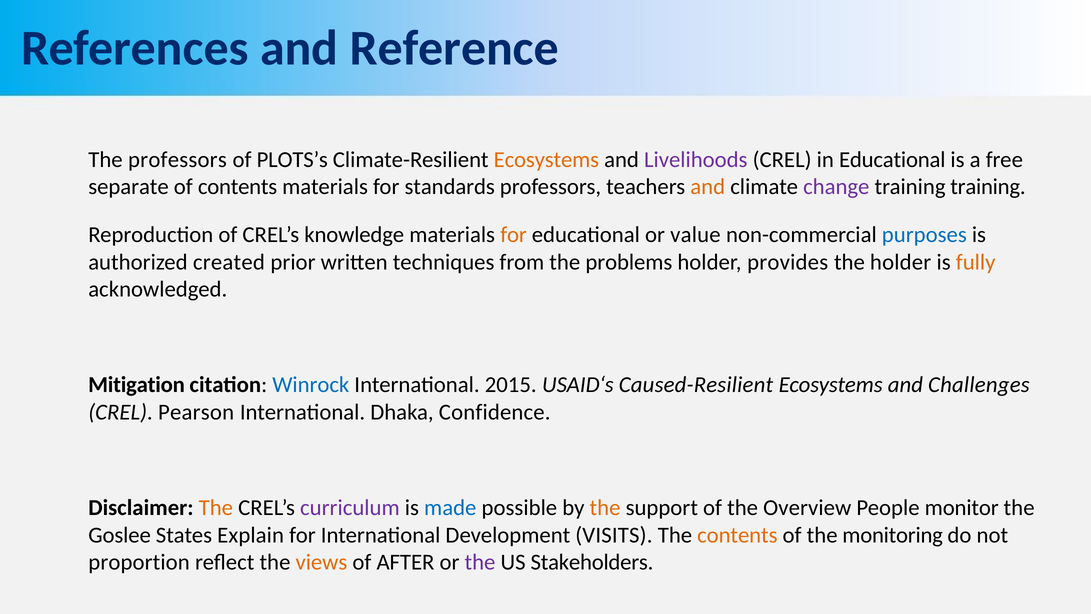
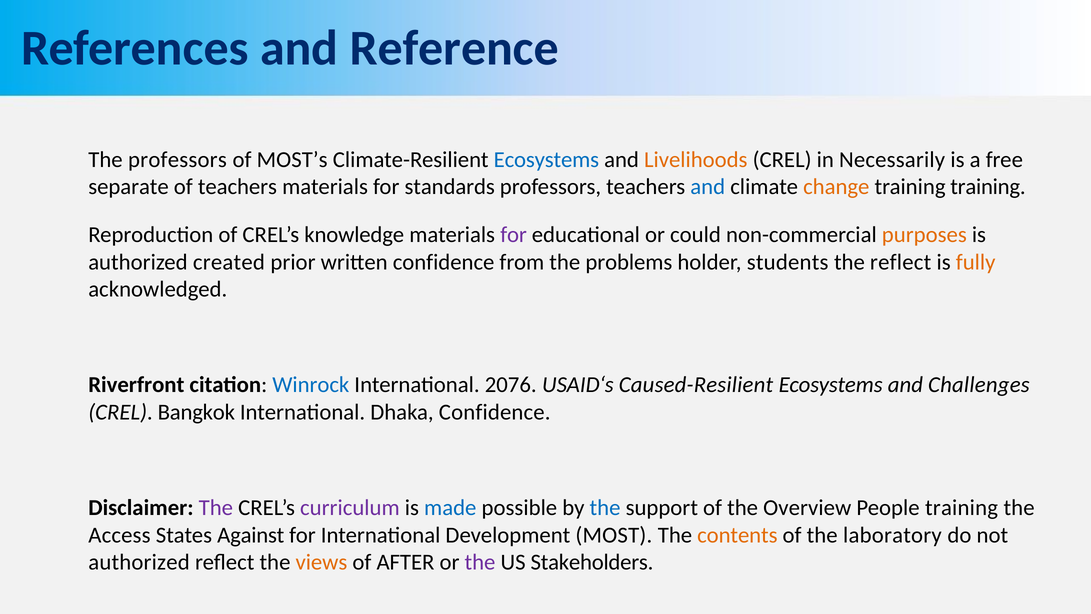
PLOTS’s: PLOTS’s -> MOST’s
Ecosystems at (546, 160) colour: orange -> blue
Livelihoods colour: purple -> orange
in Educational: Educational -> Necessarily
of contents: contents -> teachers
and at (708, 187) colour: orange -> blue
change colour: purple -> orange
for at (514, 235) colour: orange -> purple
value: value -> could
purposes colour: blue -> orange
written techniques: techniques -> confidence
provides: provides -> students
the holder: holder -> reflect
Mitigation: Mitigation -> Riverfront
2015: 2015 -> 2076
Pearson: Pearson -> Bangkok
The at (216, 507) colour: orange -> purple
the at (605, 507) colour: orange -> blue
People monitor: monitor -> training
Goslee: Goslee -> Access
Explain: Explain -> Against
VISITS: VISITS -> MOST
monitoring: monitoring -> laboratory
proportion at (139, 562): proportion -> authorized
